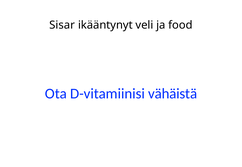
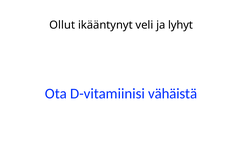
Sisar: Sisar -> Ollut
food: food -> lyhyt
